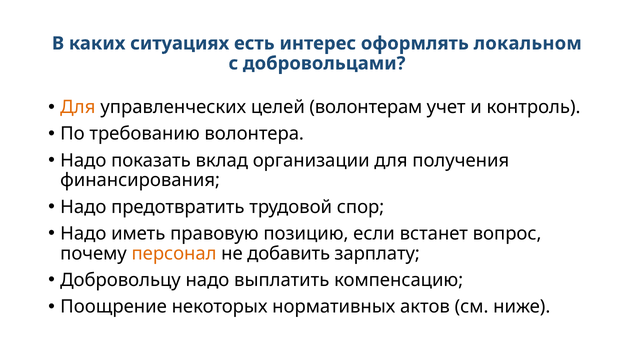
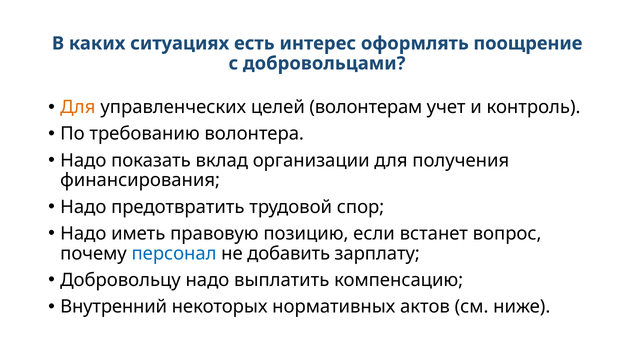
локальном: локальном -> поощрение
персонал colour: orange -> blue
Поощрение: Поощрение -> Внутренний
